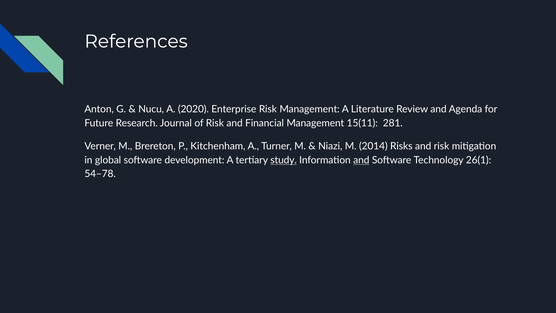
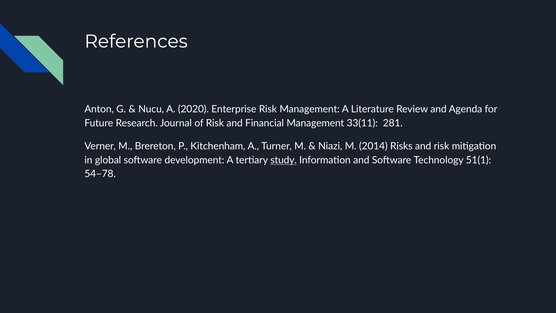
15(11: 15(11 -> 33(11
and at (361, 160) underline: present -> none
26(1: 26(1 -> 51(1
